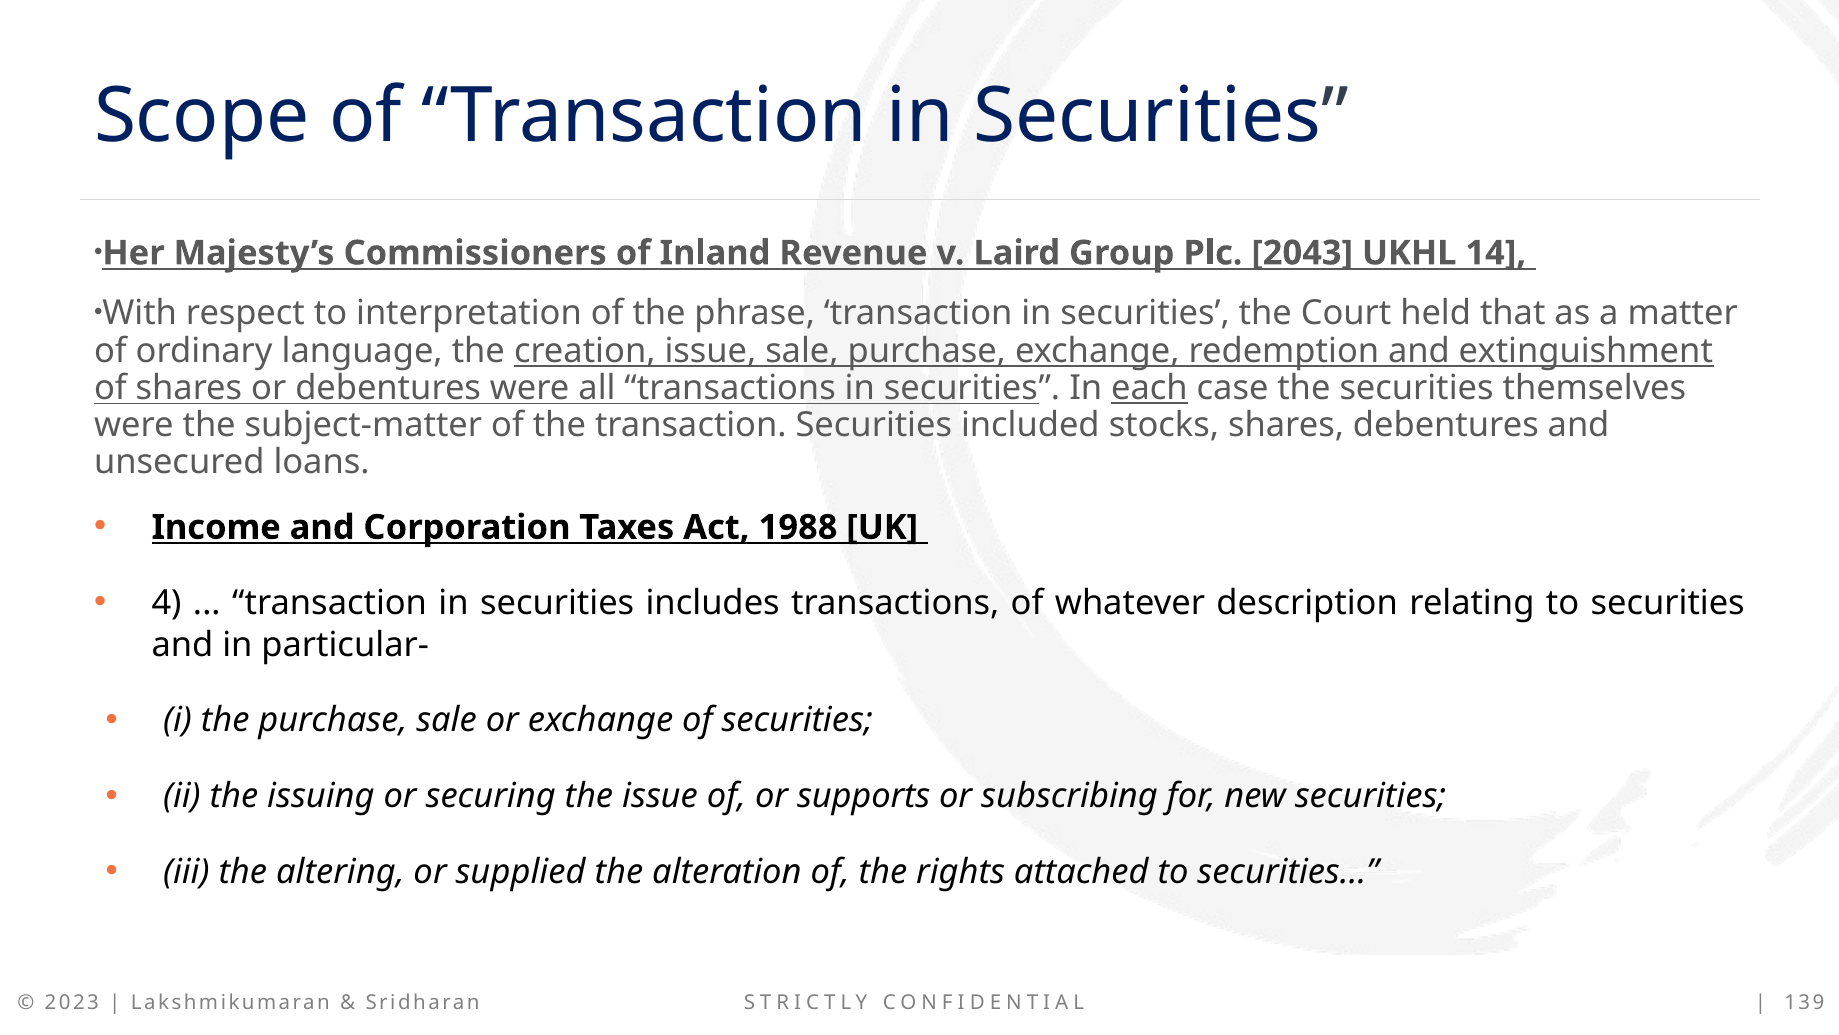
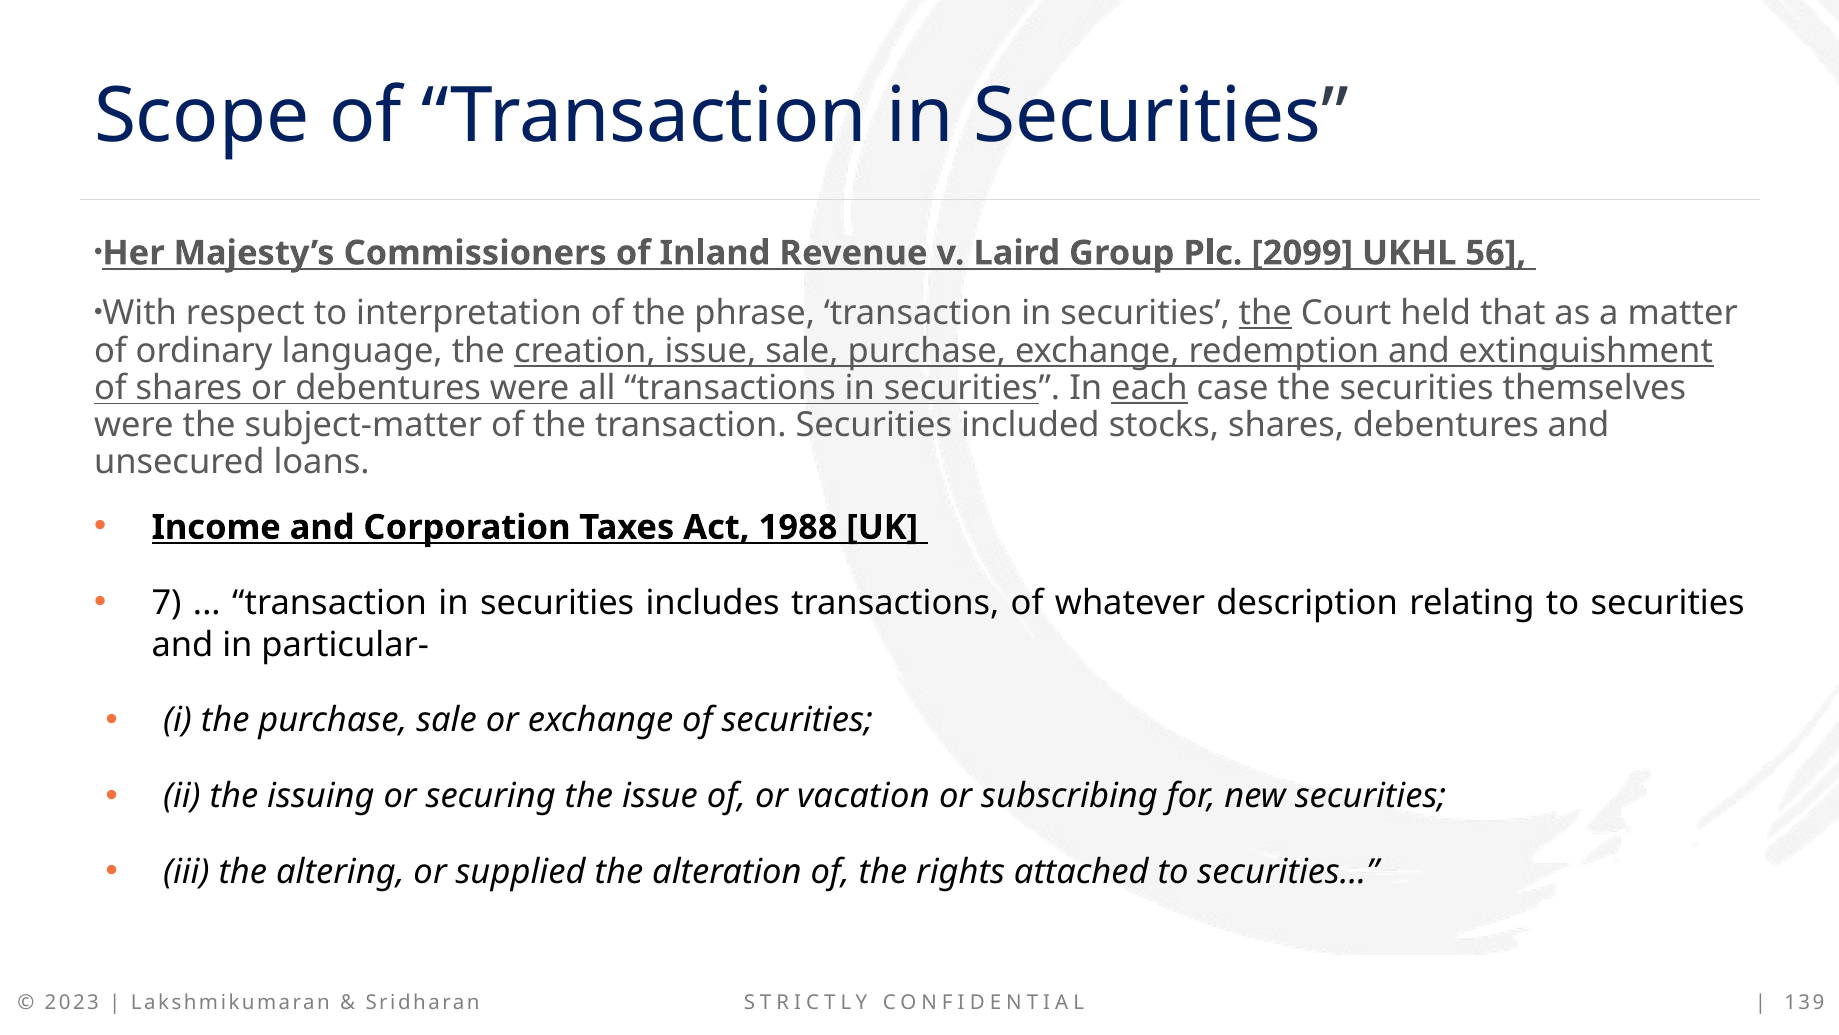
2043: 2043 -> 2099
14: 14 -> 56
the at (1265, 313) underline: none -> present
4: 4 -> 7
supports: supports -> vacation
